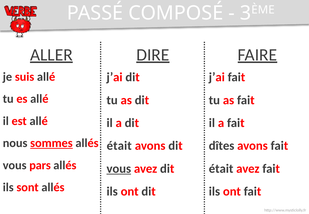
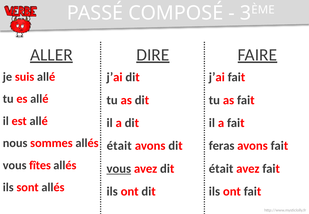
sommes underline: present -> none
dîtes: dîtes -> feras
pars: pars -> fîtes
